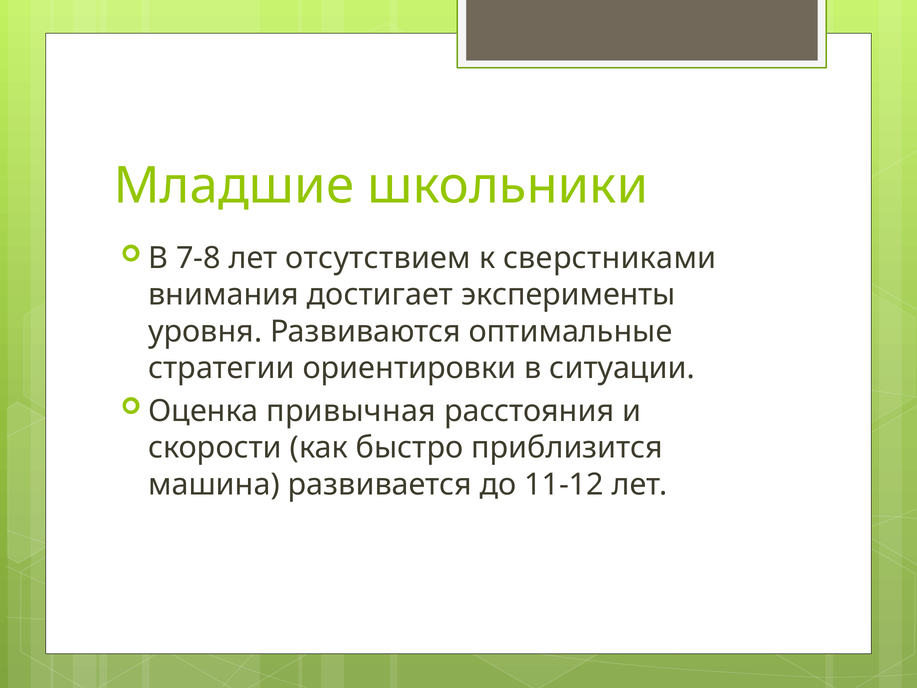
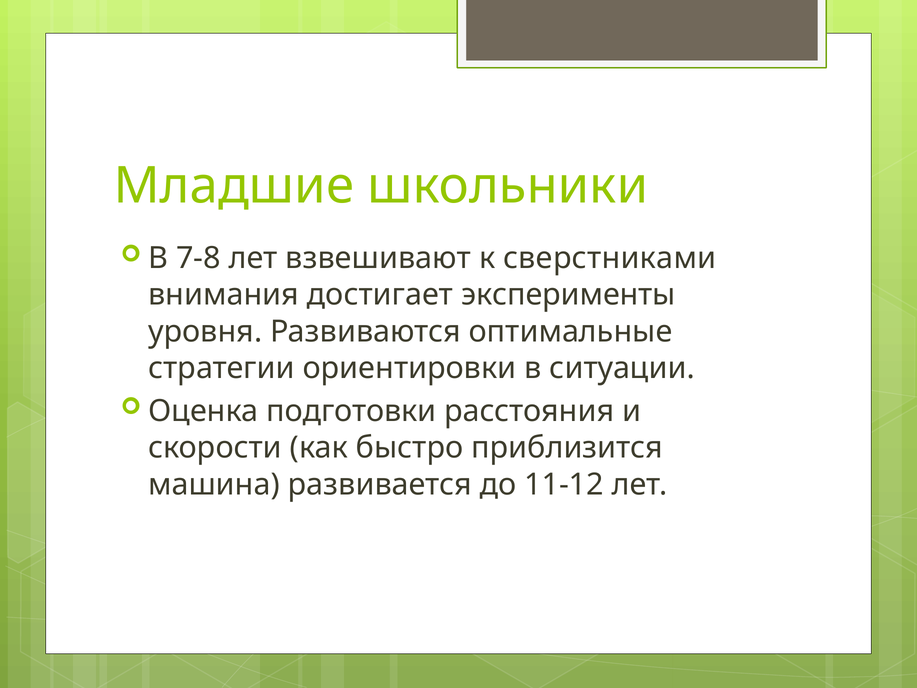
отсутствием: отсутствием -> взвешивают
привычная: привычная -> подготовки
